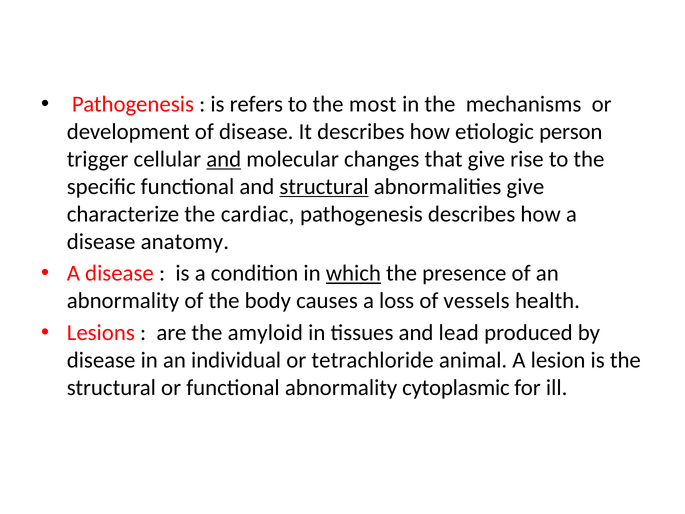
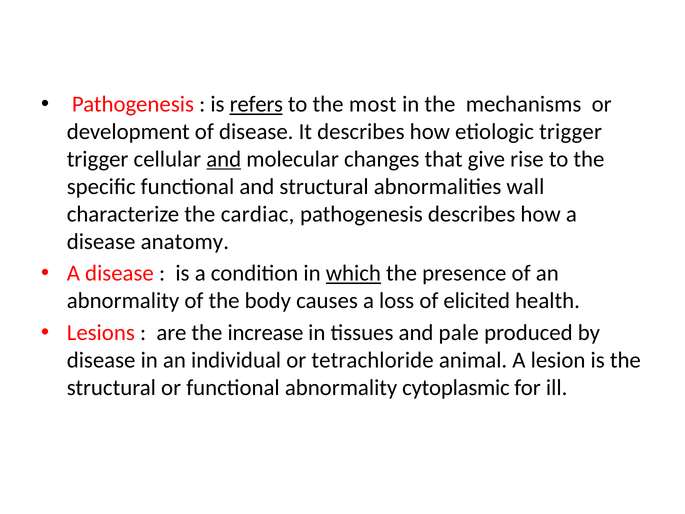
refers underline: none -> present
etiologic person: person -> trigger
structural at (324, 187) underline: present -> none
abnormalities give: give -> wall
vessels: vessels -> elicited
amyloid: amyloid -> increase
lead: lead -> pale
